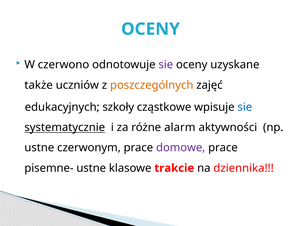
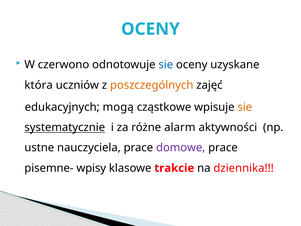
sie at (166, 65) colour: purple -> blue
także: także -> która
szkoły: szkoły -> mogą
sie at (245, 107) colour: blue -> orange
czerwonym: czerwonym -> nauczyciela
pisemne- ustne: ustne -> wpisy
